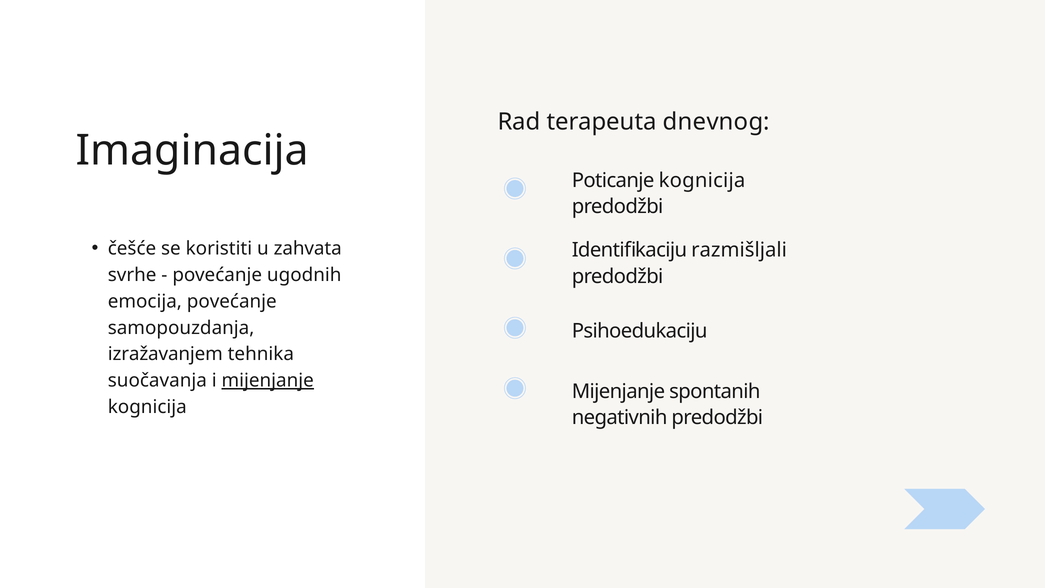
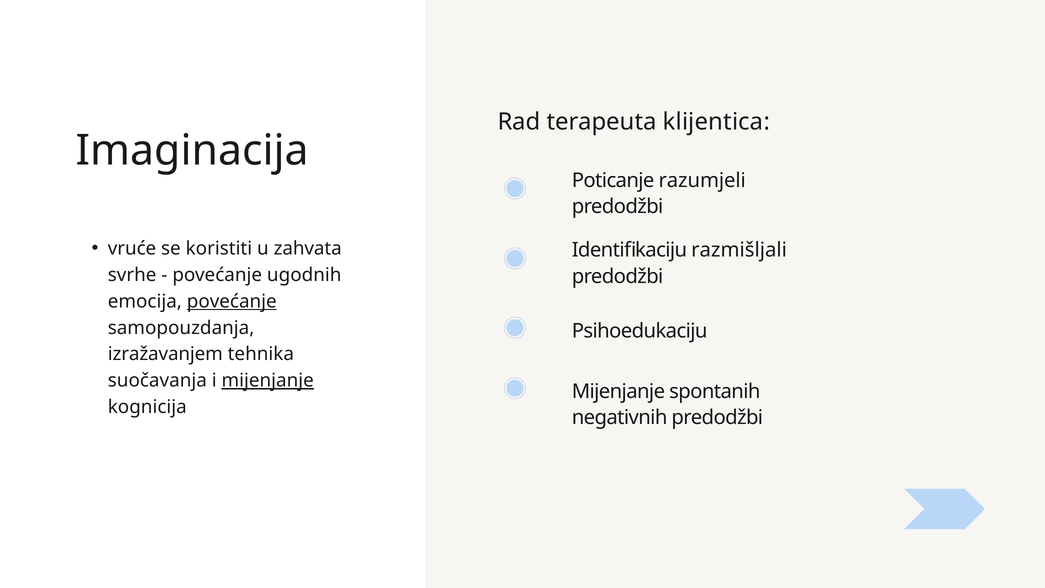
dnevnog: dnevnog -> klijentica
Poticanje kognicija: kognicija -> razumjeli
češće: češće -> vruće
povećanje at (232, 301) underline: none -> present
